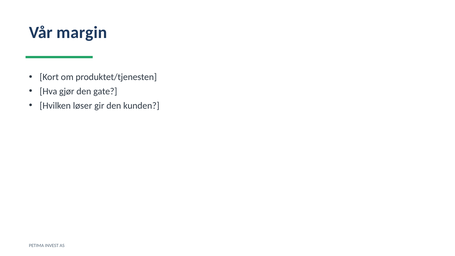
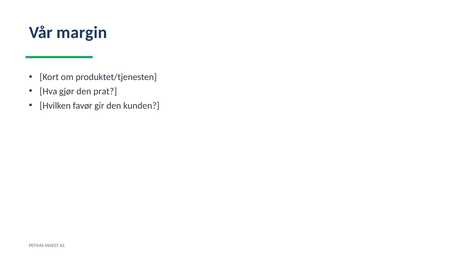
gate: gate -> prat
løser: løser -> favør
